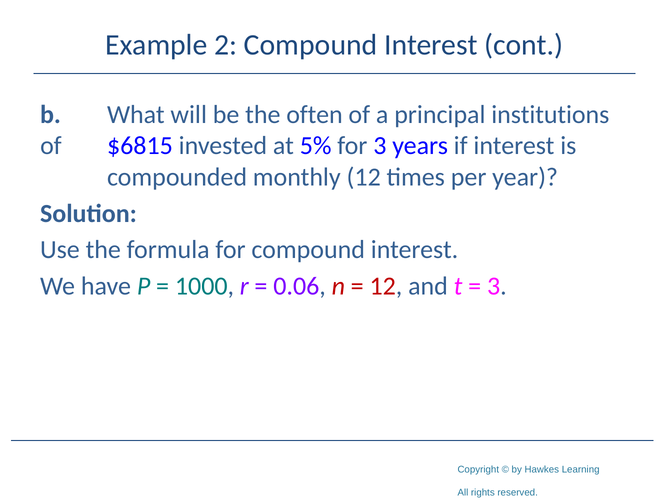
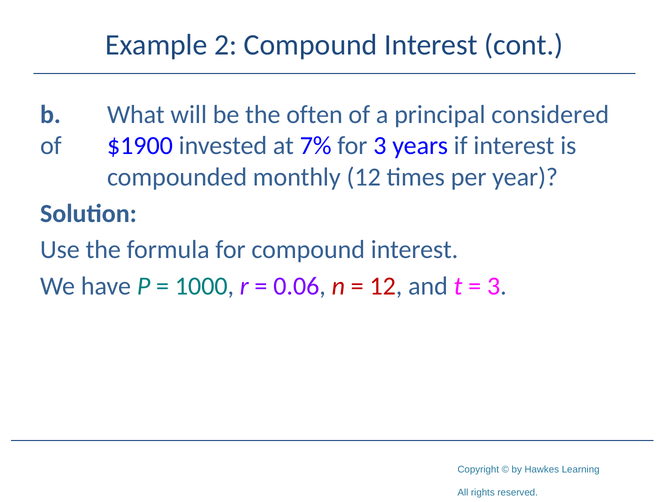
institutions: institutions -> considered
$6815: $6815 -> $1900
5%: 5% -> 7%
